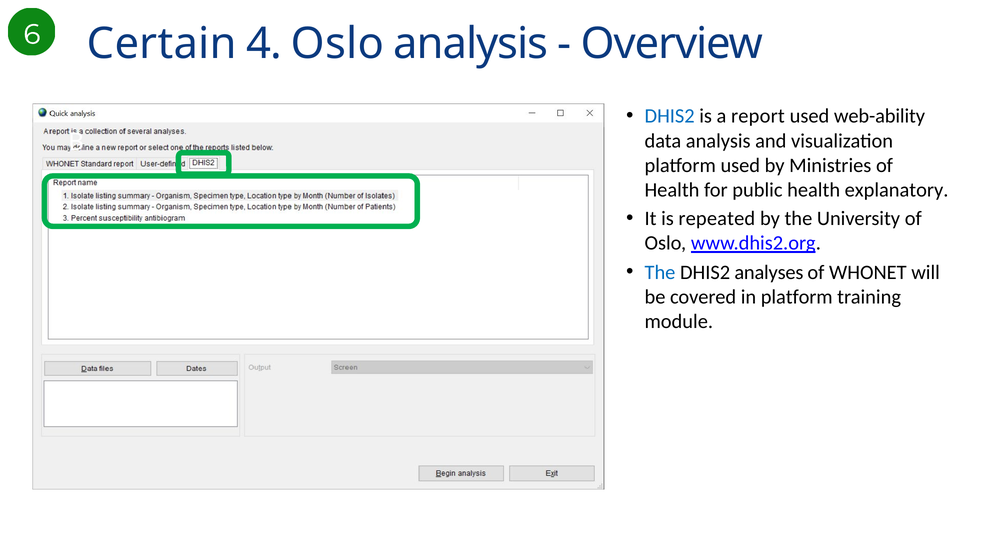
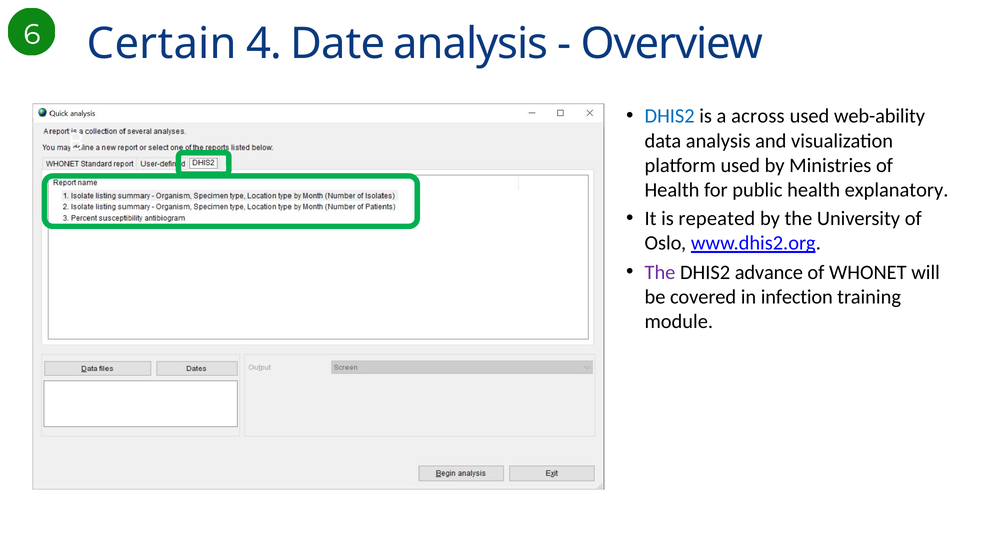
4 Oslo: Oslo -> Date
report: report -> across
The at (660, 272) colour: blue -> purple
analyses: analyses -> advance
in platform: platform -> infection
